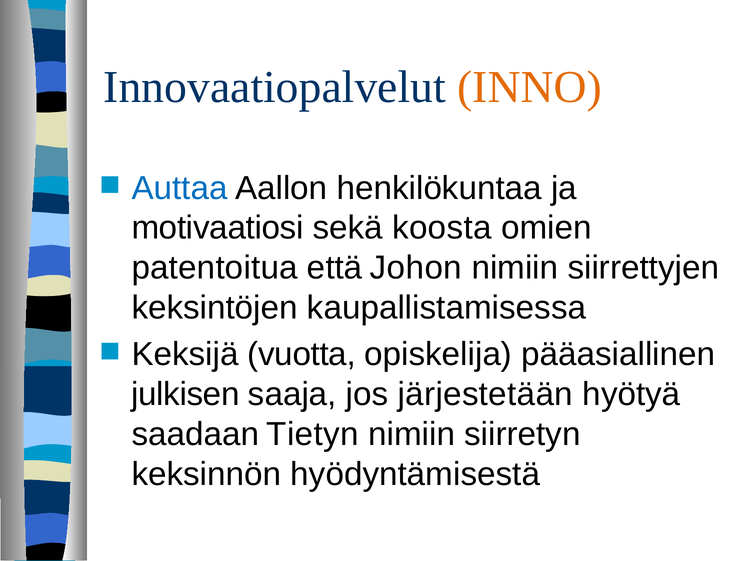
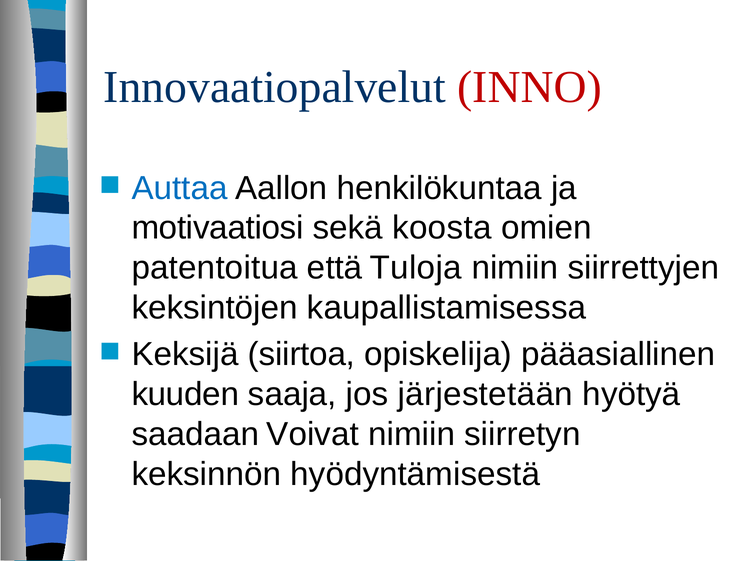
INNO colour: orange -> red
Johon: Johon -> Tuloja
vuotta: vuotta -> siirtoa
julkisen: julkisen -> kuuden
Tietyn: Tietyn -> Voivat
